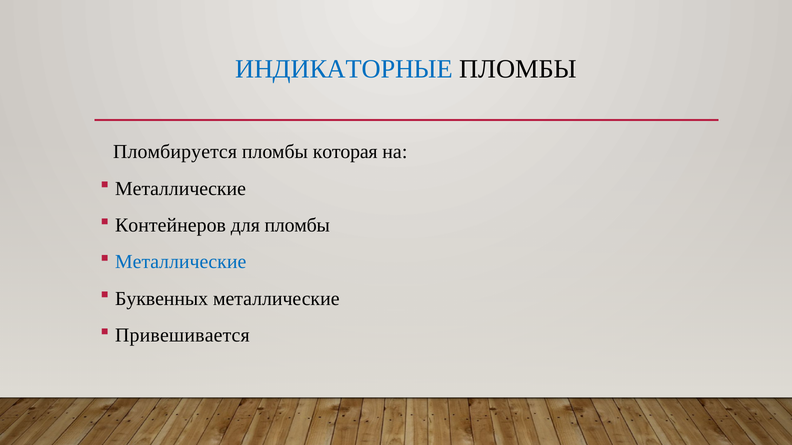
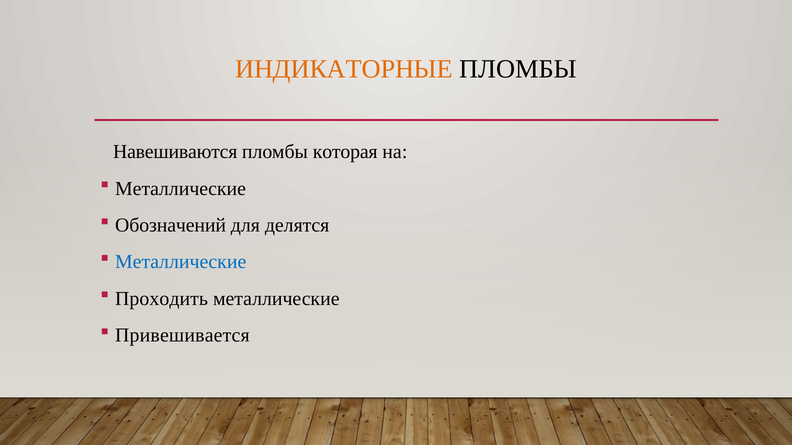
ИНДИКАТОРНЫЕ colour: blue -> orange
Пломбируется: Пломбируется -> Навешиваются
Контейнеров: Контейнеров -> Обозначений
для пломбы: пломбы -> делятся
Буквенных: Буквенных -> Проходить
